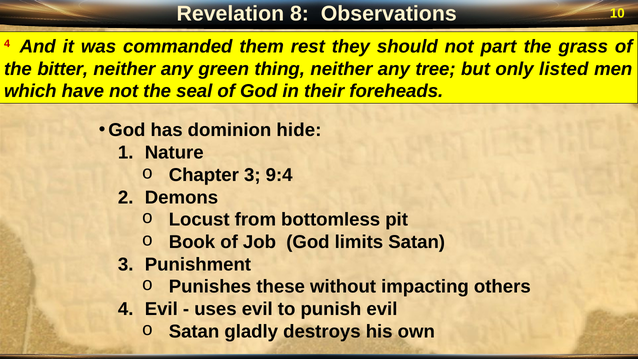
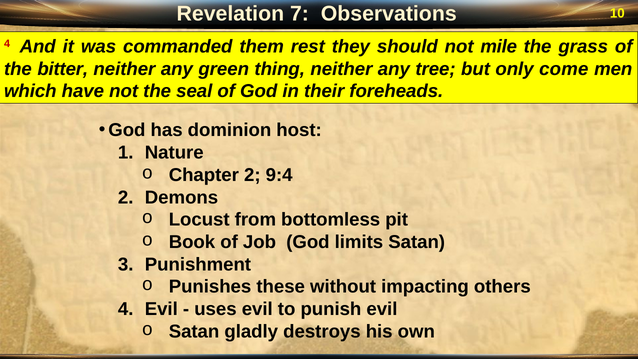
8: 8 -> 7
part: part -> mile
listed: listed -> come
hide: hide -> host
Chapter 3: 3 -> 2
